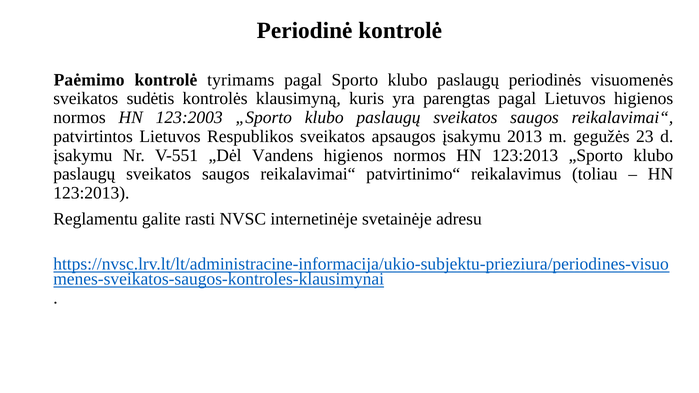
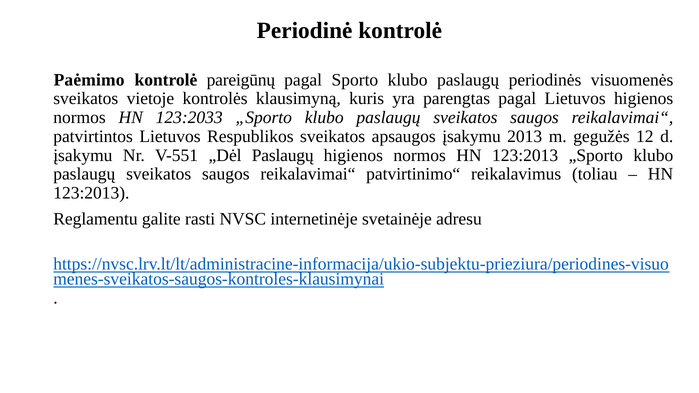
tyrimams: tyrimams -> pareigūnų
sudėtis: sudėtis -> vietoje
123:2003: 123:2003 -> 123:2033
23: 23 -> 12
„Dėl Vandens: Vandens -> Paslaugų
